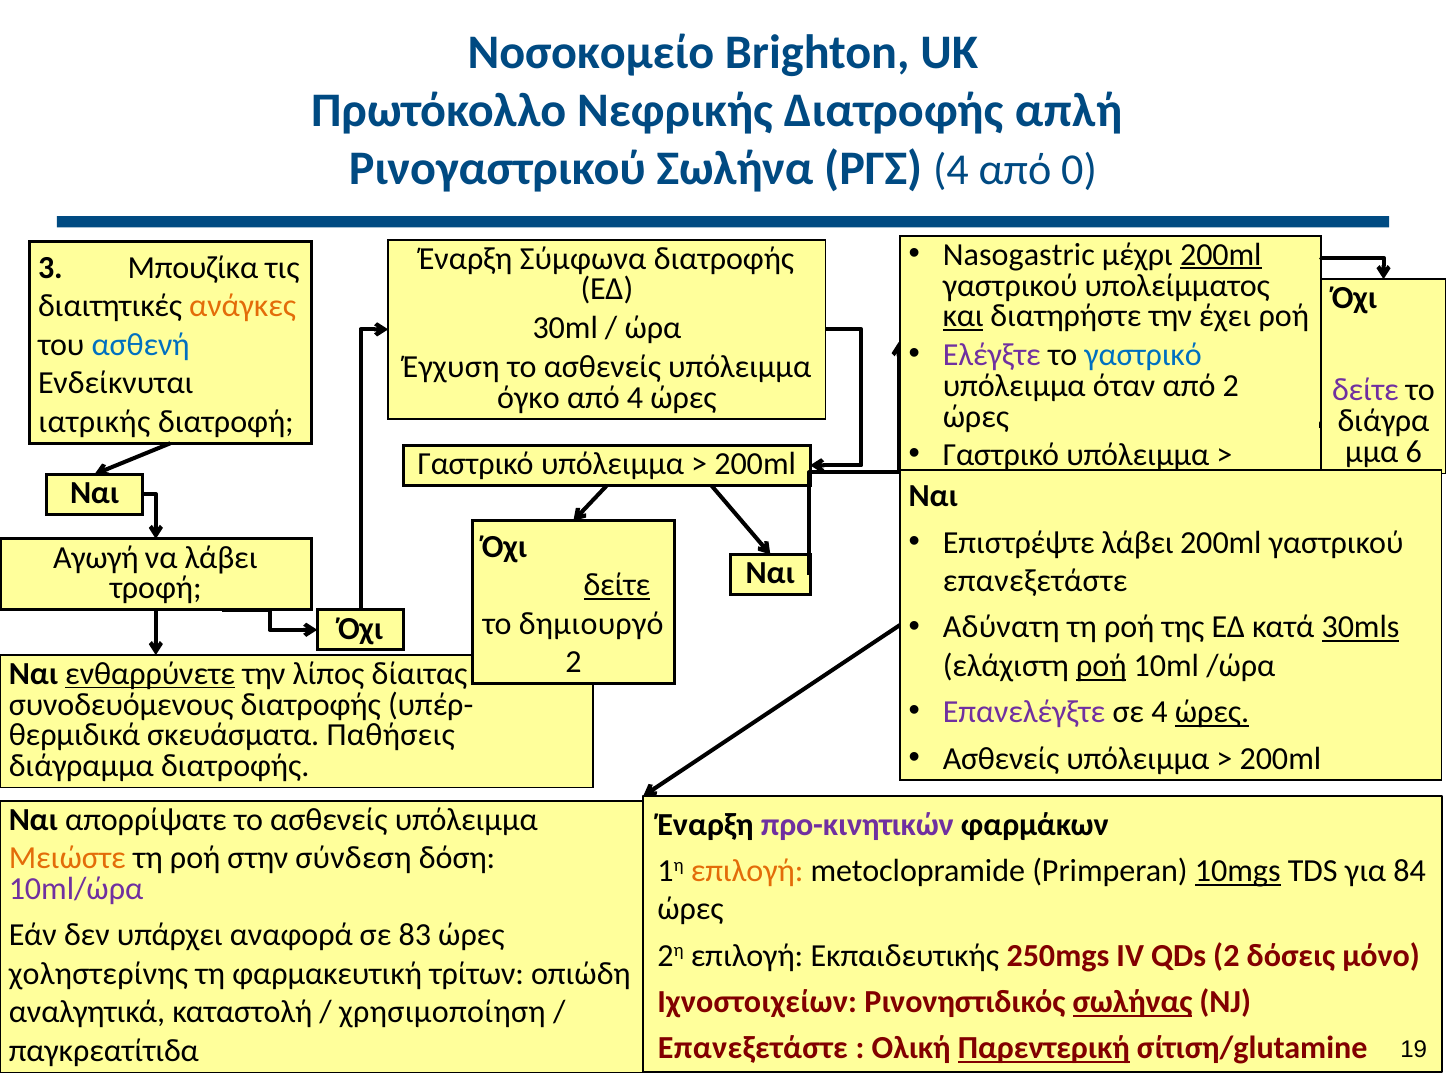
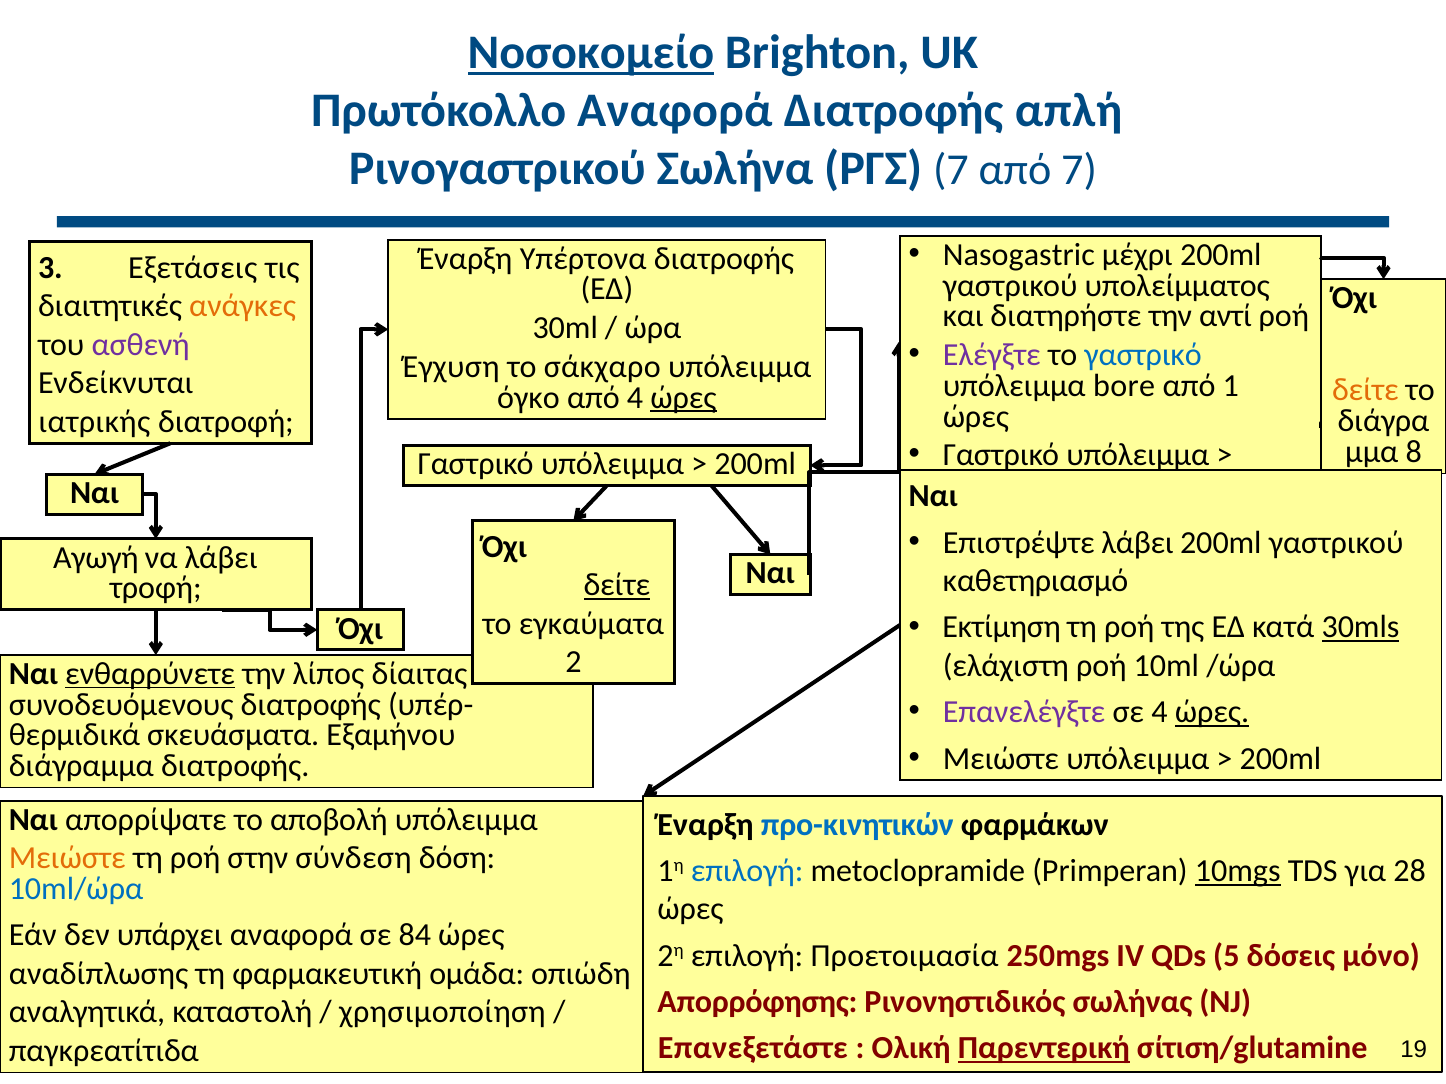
Νοσοκομείο underline: none -> present
Πρωτόκολλο Νεφρικής: Νεφρικής -> Αναφορά
ΡΓΣ 4: 4 -> 7
από 0: 0 -> 7
200ml at (1221, 255) underline: present -> none
Σύμφωνα: Σύμφωνα -> Υπέρτονα
Μπουζίκα: Μπουζίκα -> Εξετάσεις
και at (963, 316) underline: present -> none
έχει: έχει -> αντί
ασθενή colour: blue -> purple
ασθενείς at (602, 367): ασθενείς -> σάκχαρο
όταν: όταν -> bore
από 2: 2 -> 1
δείτε at (1365, 390) colour: purple -> orange
ώρες at (683, 398) underline: none -> present
6: 6 -> 8
επανεξετάστε at (1035, 581): επανεξετάστε -> καθετηριασμό
Αδύνατη: Αδύνατη -> Εκτίμηση
δημιουργό: δημιουργό -> εγκαύματα
ροή at (1101, 666) underline: present -> none
Παθήσεις: Παθήσεις -> Εξαμήνου
Ασθενείς at (1001, 759): Ασθενείς -> Μειώστε
απορρίψατε το ασθενείς: ασθενείς -> αποβολή
προ-κινητικών colour: purple -> blue
επιλογή at (747, 871) colour: orange -> blue
84: 84 -> 28
10ml/ώρα colour: purple -> blue
83: 83 -> 84
Εκπαιδευτικής: Εκπαιδευτικής -> Προετοιμασία
QDs 2: 2 -> 5
χοληστερίνης: χοληστερίνης -> αναδίπλωσης
τρίτων: τρίτων -> ομάδα
Ιχνοστοιχείων: Ιχνοστοιχείων -> Απορρόφησης
σωλήνας underline: present -> none
